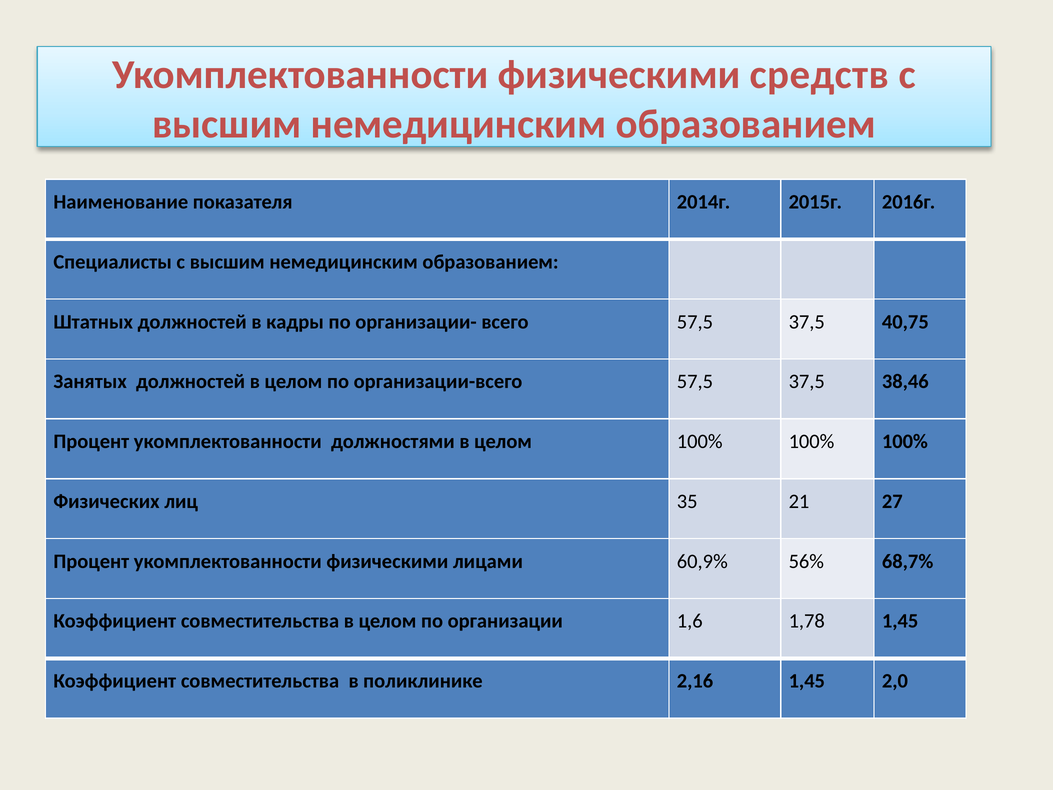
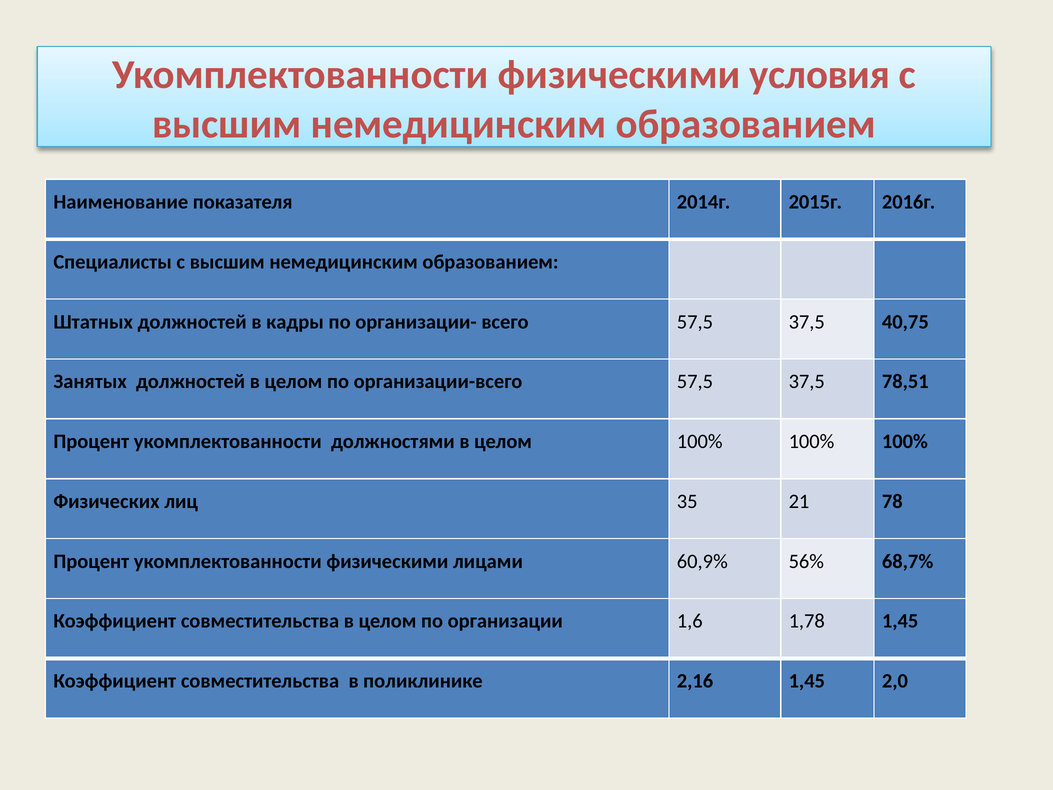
средств: средств -> условия
38,46: 38,46 -> 78,51
27: 27 -> 78
